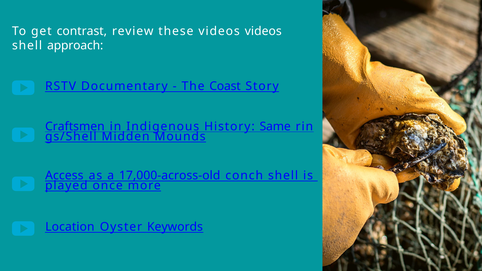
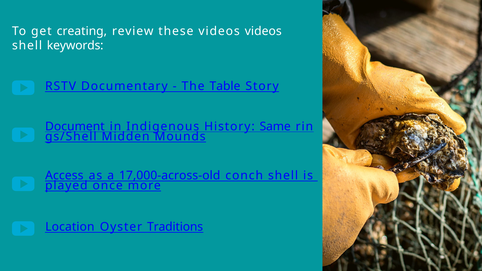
contrast: contrast -> creating
approach: approach -> keywords
Coast: Coast -> Table
Craftsmen: Craftsmen -> Document
Keywords: Keywords -> Traditions
